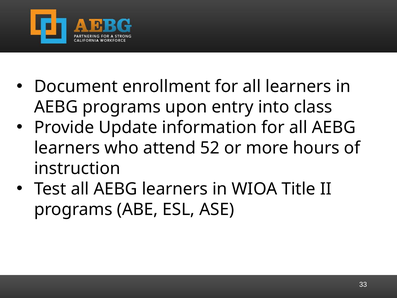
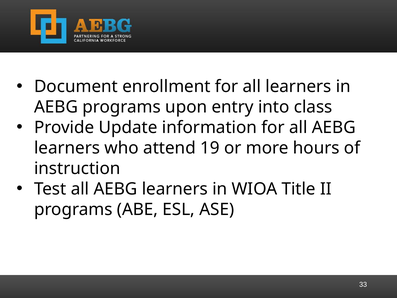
52: 52 -> 19
